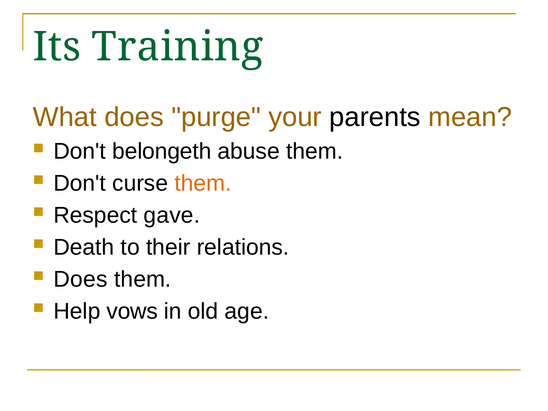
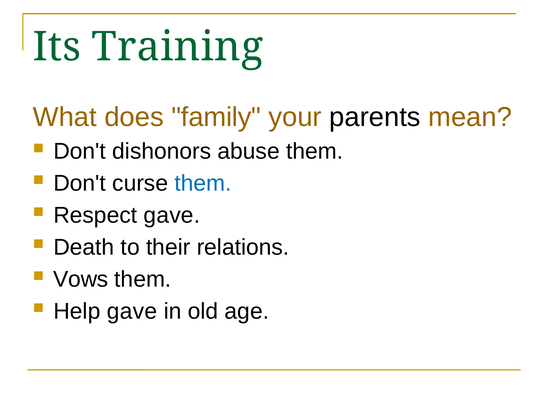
purge: purge -> family
belongeth: belongeth -> dishonors
them at (203, 183) colour: orange -> blue
Does at (81, 279): Does -> Vows
Help vows: vows -> gave
